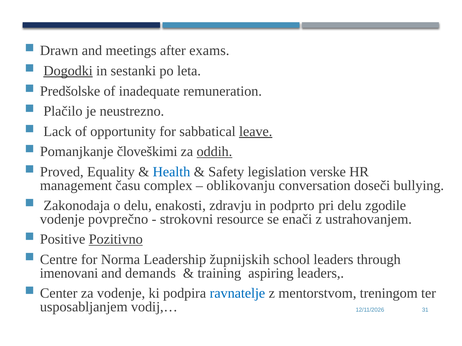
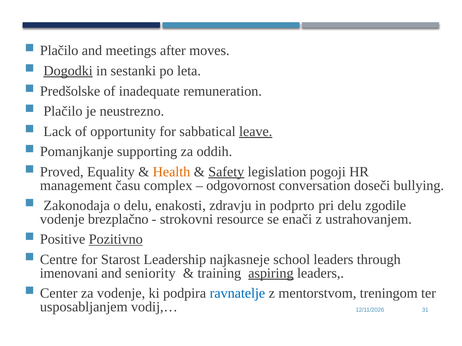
Drawn at (59, 51): Drawn -> Plačilo
exams: exams -> moves
človeškimi: človeškimi -> supporting
oddih underline: present -> none
Health colour: blue -> orange
Safety underline: none -> present
verske: verske -> pogoji
oblikovanju: oblikovanju -> odgovornost
povprečno: povprečno -> brezplačno
Norma: Norma -> Starost
župnijskih: župnijskih -> najkasneje
demands: demands -> seniority
aspiring underline: none -> present
